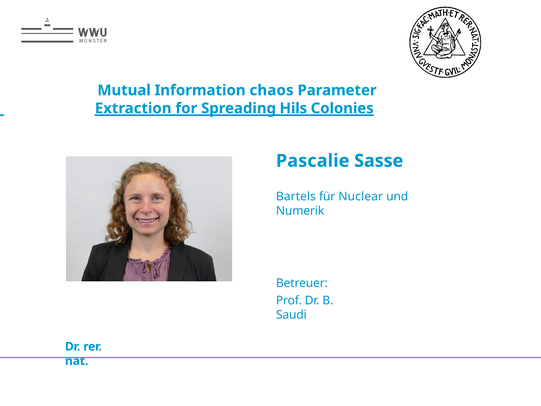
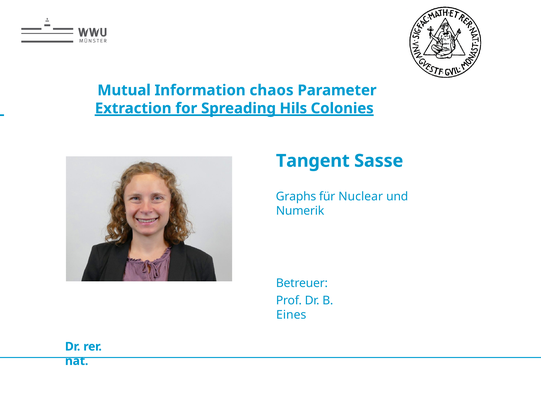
Pascalie: Pascalie -> Tangent
Bartels: Bartels -> Graphs
Saudi: Saudi -> Eines
